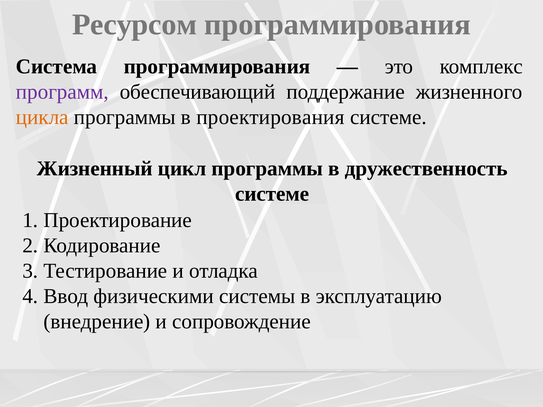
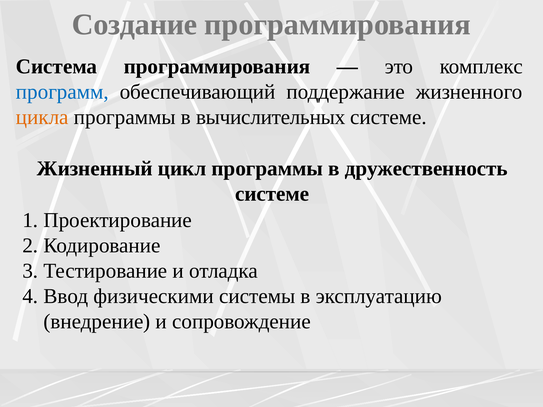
Ресурсом: Ресурсом -> Создание
программ colour: purple -> blue
проектирования: проектирования -> вычислительных
